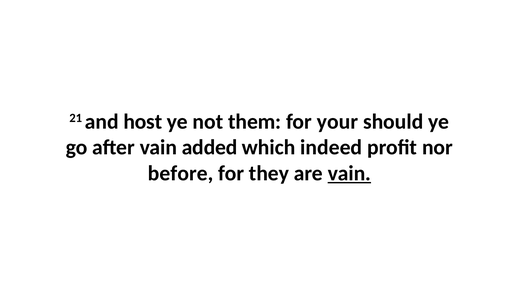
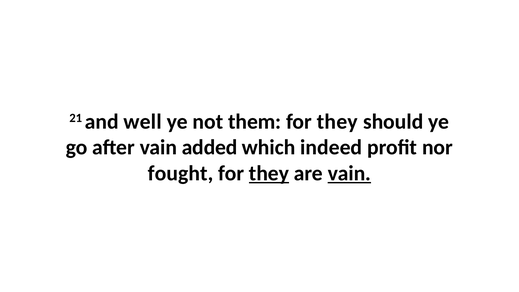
host: host -> well
your at (337, 122): your -> they
before: before -> fought
they at (269, 173) underline: none -> present
